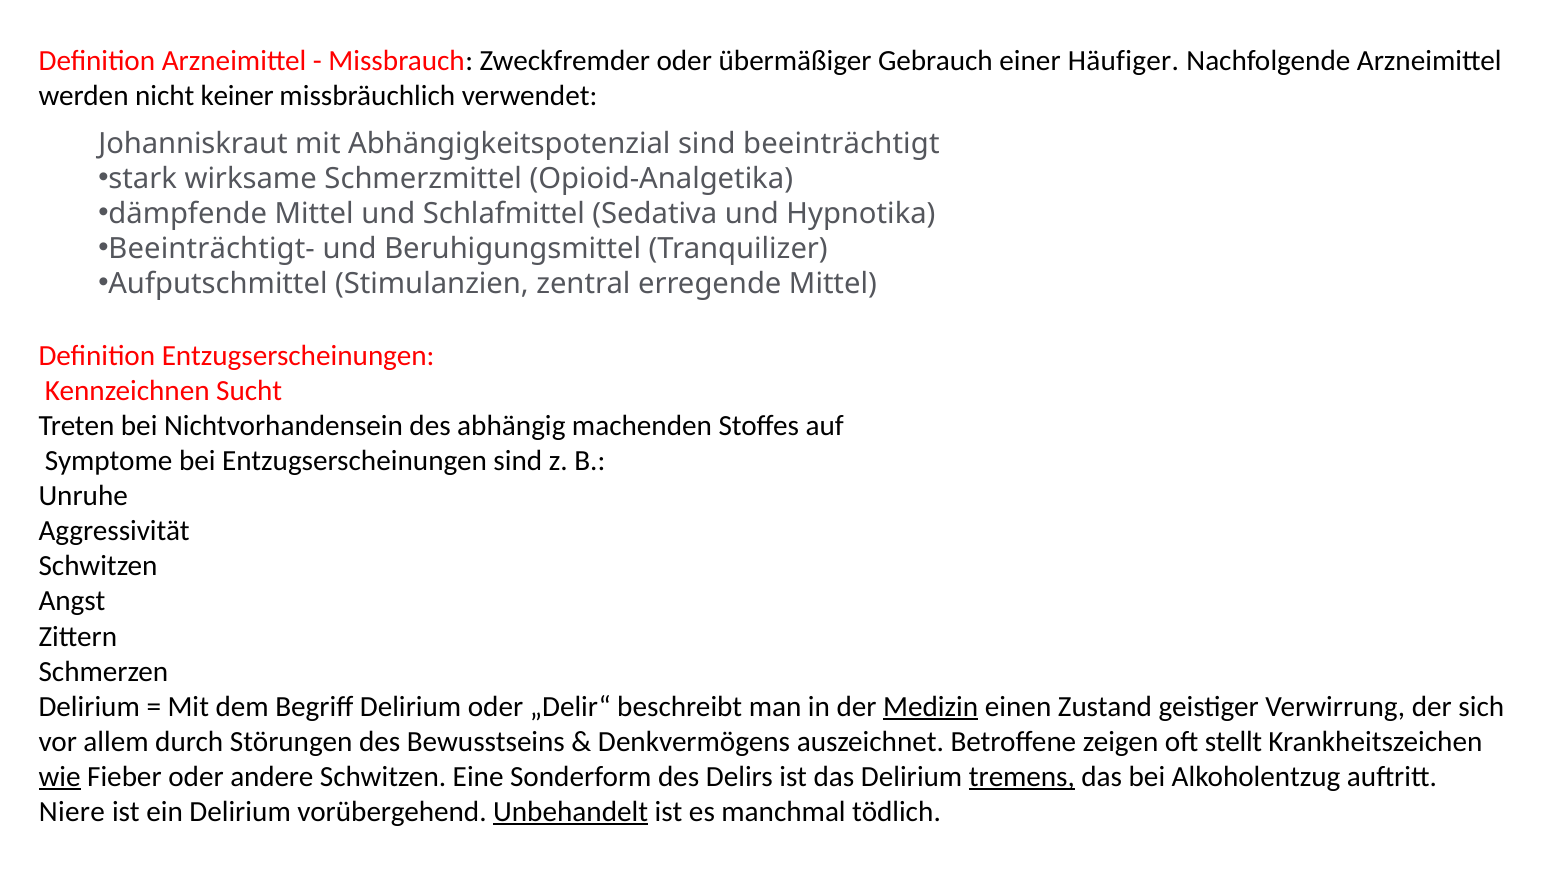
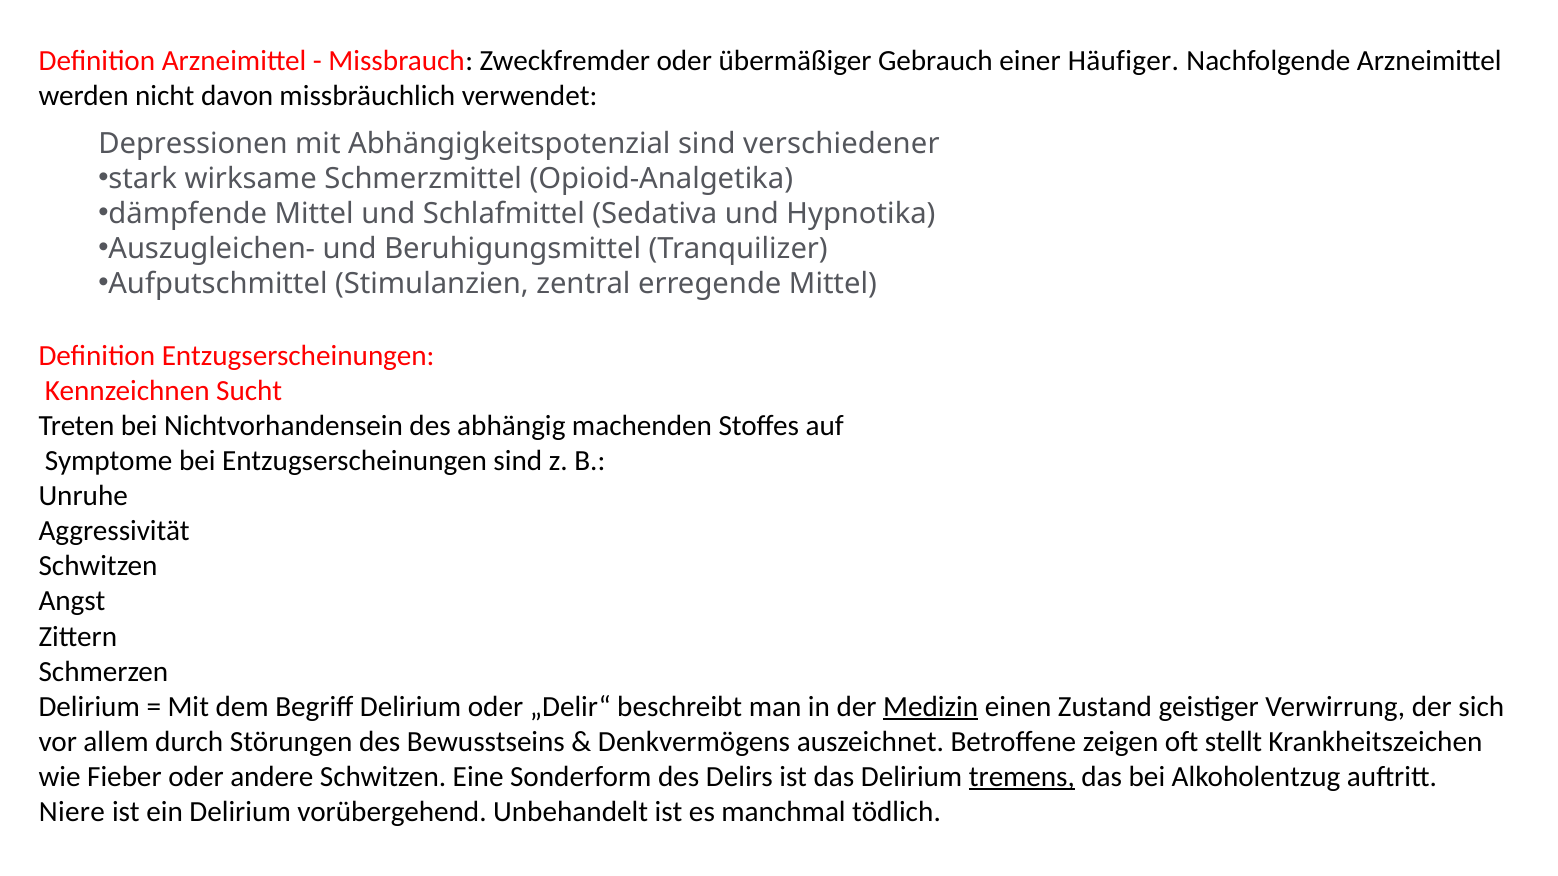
keiner: keiner -> davon
Johanniskraut: Johanniskraut -> Depressionen
beeinträchtigt: beeinträchtigt -> verschiedener
Beeinträchtigt-: Beeinträchtigt- -> Auszugleichen-
wie underline: present -> none
Unbehandelt underline: present -> none
